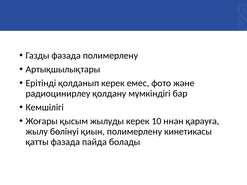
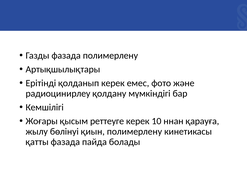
жылуды: жылуды -> реттеуге
